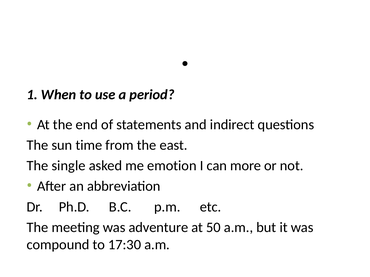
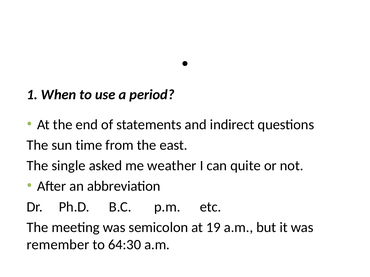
emotion: emotion -> weather
more: more -> quite
adventure: adventure -> semicolon
50: 50 -> 19
compound: compound -> remember
17:30: 17:30 -> 64:30
